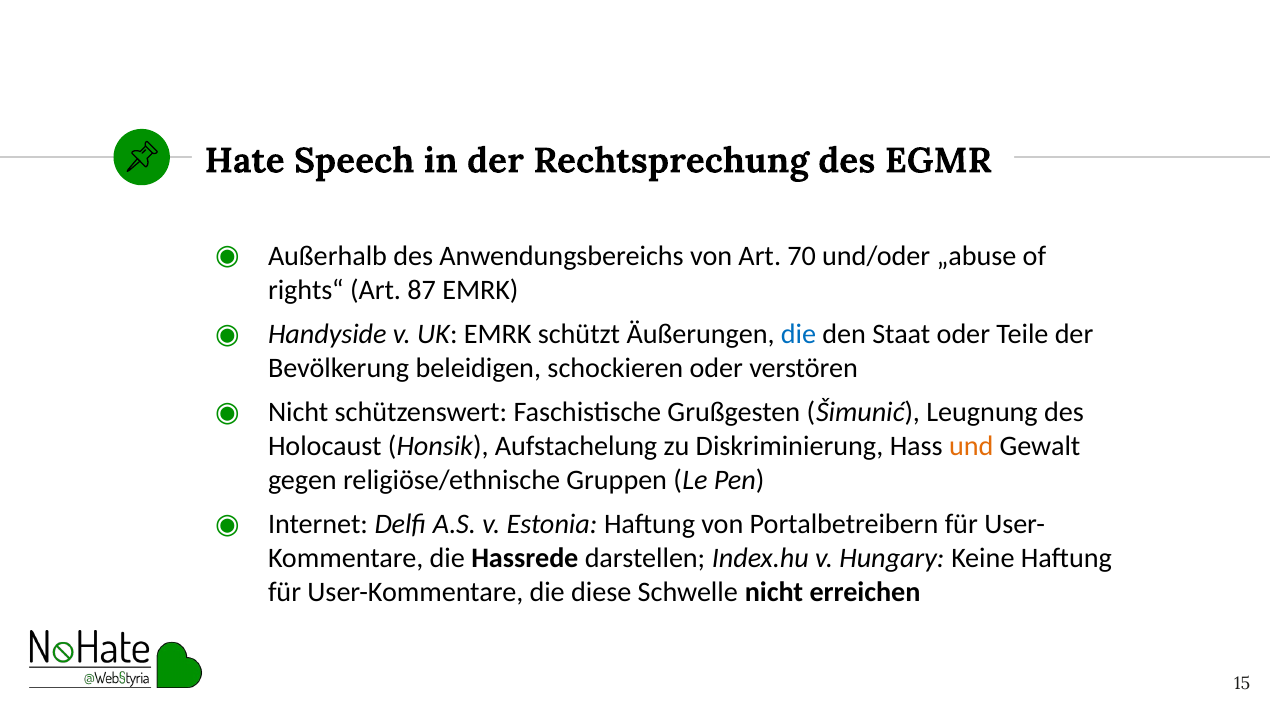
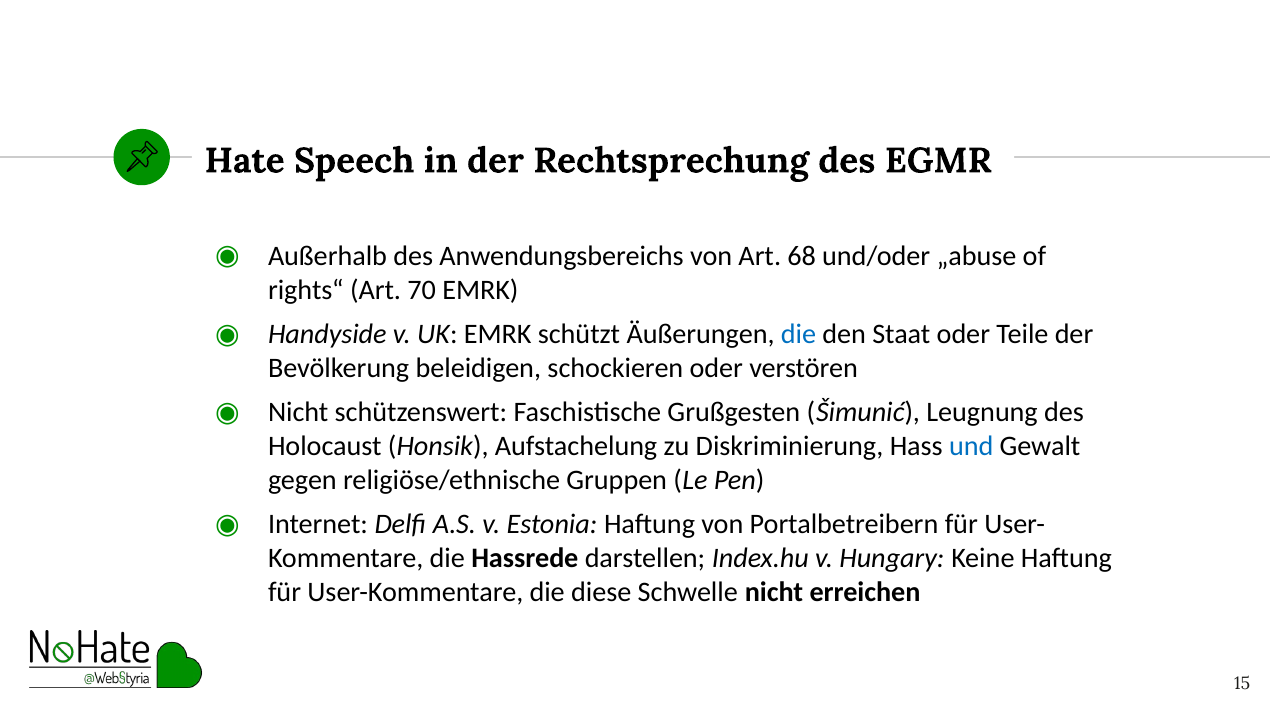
70: 70 -> 68
87: 87 -> 70
und colour: orange -> blue
